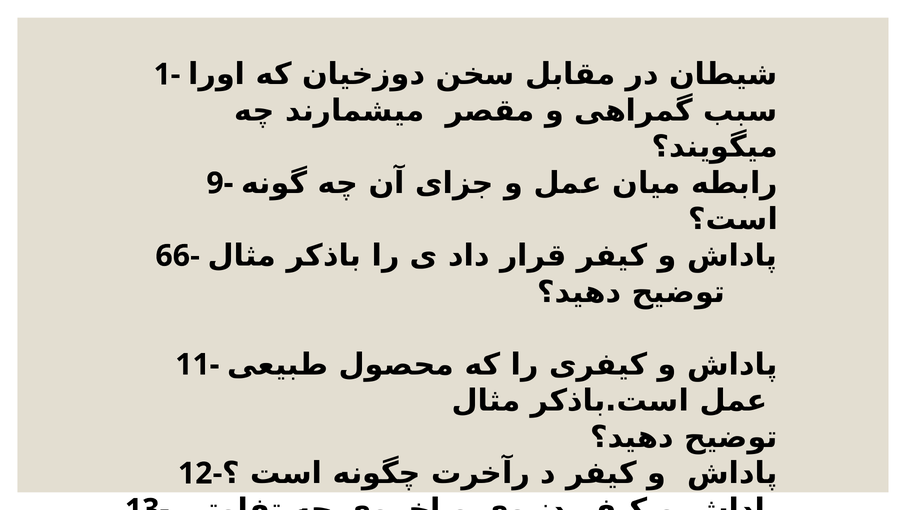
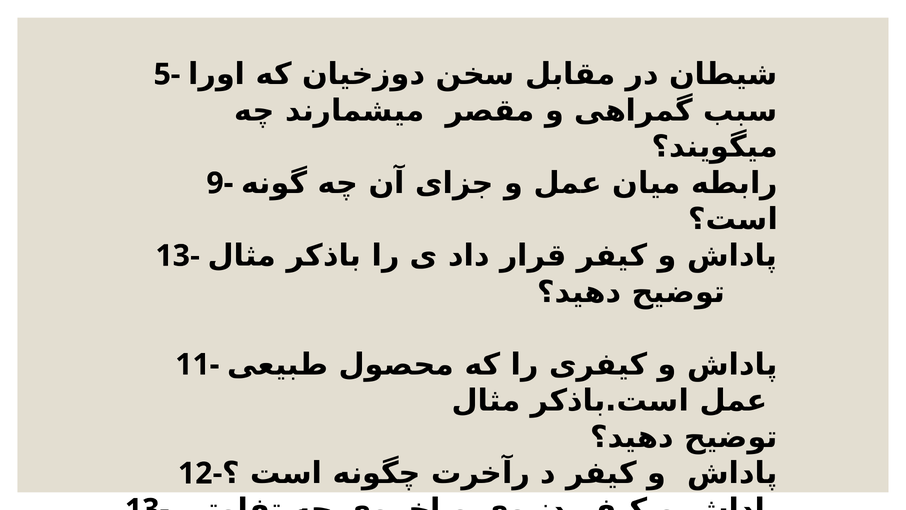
1-: 1- -> 5-
66- at (178, 256): 66- -> 13-
